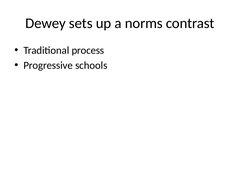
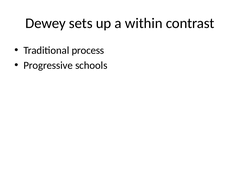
norms: norms -> within
